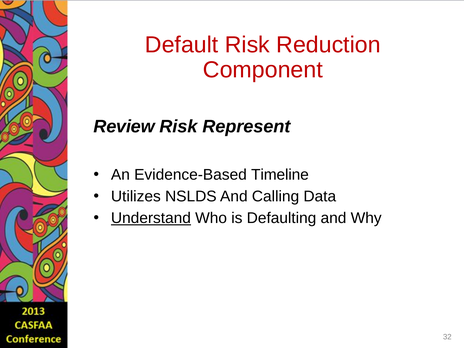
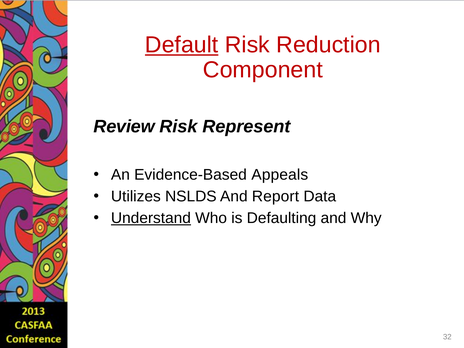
Default underline: none -> present
Timeline: Timeline -> Appeals
Calling: Calling -> Report
